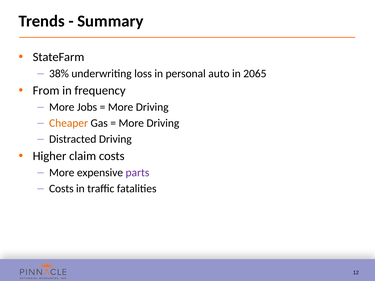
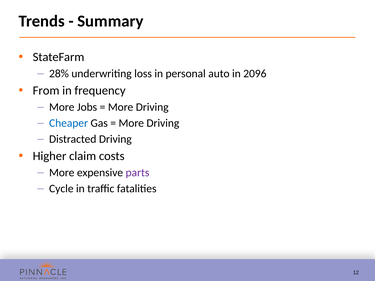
38%: 38% -> 28%
2065: 2065 -> 2096
Cheaper colour: orange -> blue
Costs at (61, 189): Costs -> Cycle
